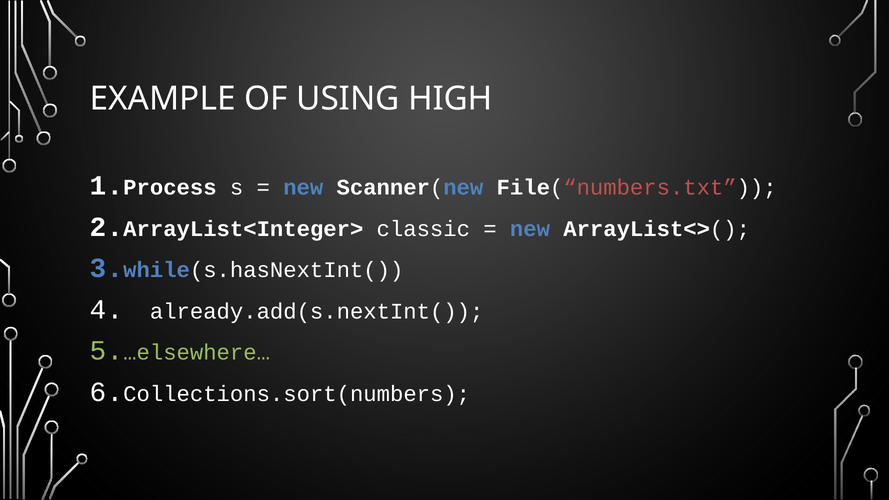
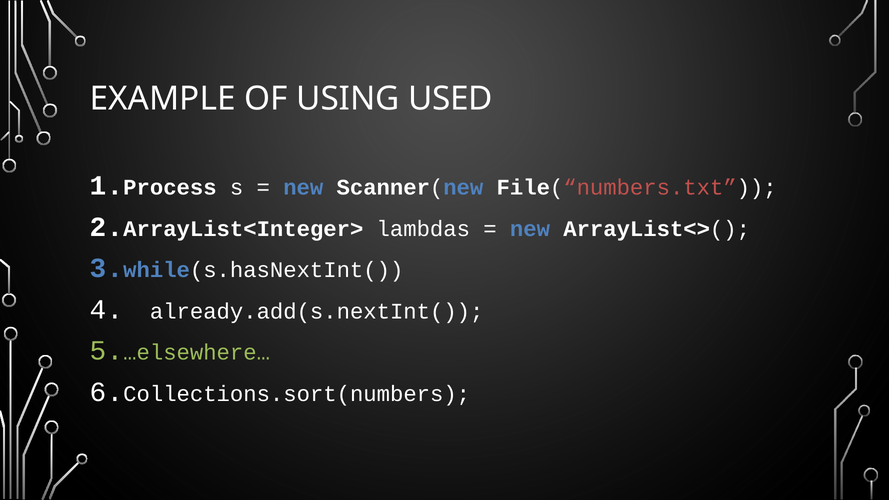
HIGH: HIGH -> USED
classic: classic -> lambdas
